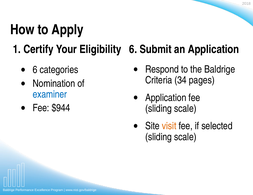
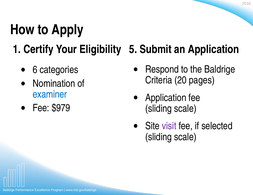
Eligibility 6: 6 -> 5
34: 34 -> 20
$944: $944 -> $979
visit colour: orange -> purple
